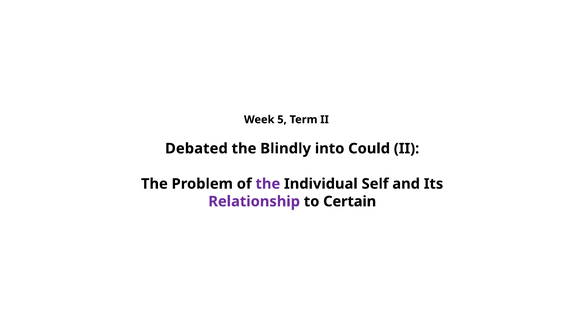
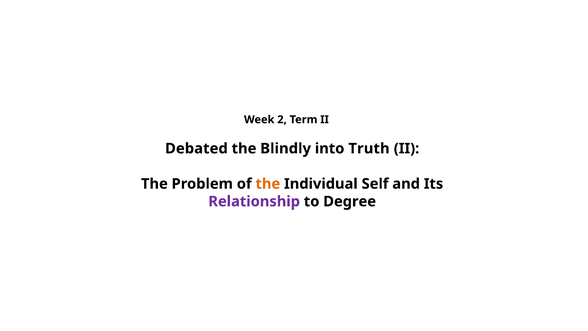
5: 5 -> 2
Could: Could -> Truth
the at (268, 184) colour: purple -> orange
Certain: Certain -> Degree
